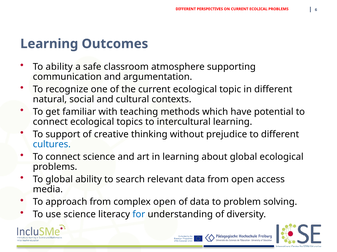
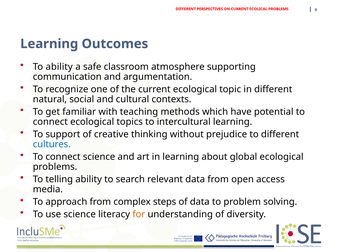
To global: global -> telling
complex open: open -> steps
for colour: blue -> orange
